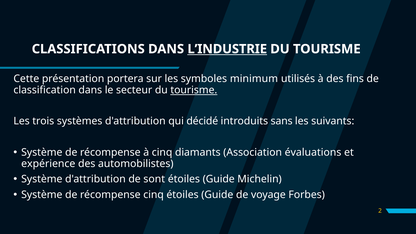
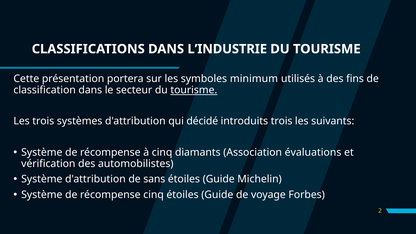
L’INDUSTRIE underline: present -> none
introduits sans: sans -> trois
expérience: expérience -> vérification
sont: sont -> sans
